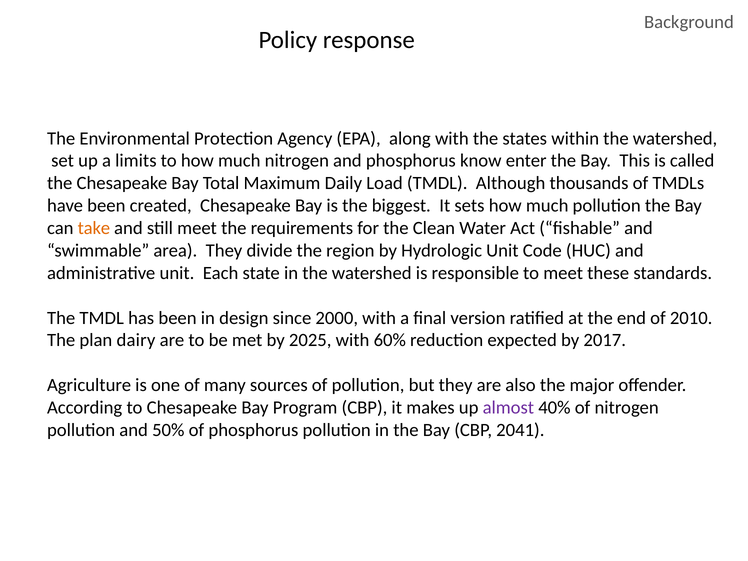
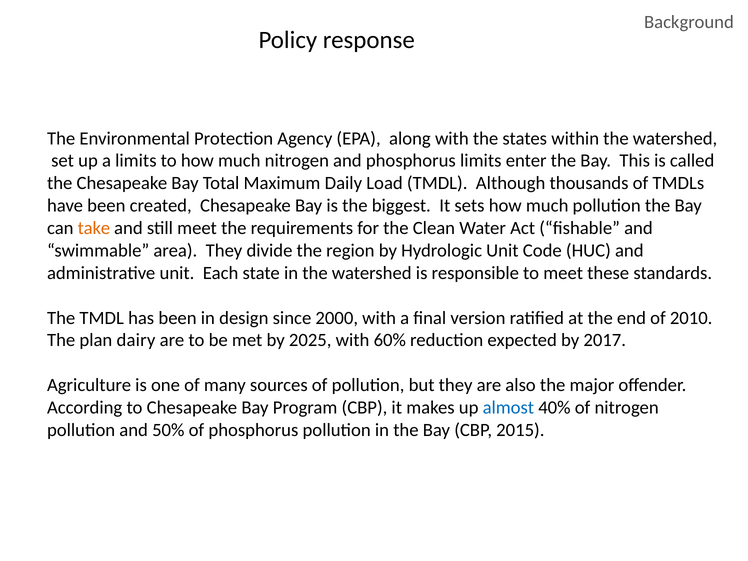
phosphorus know: know -> limits
almost colour: purple -> blue
2041: 2041 -> 2015
